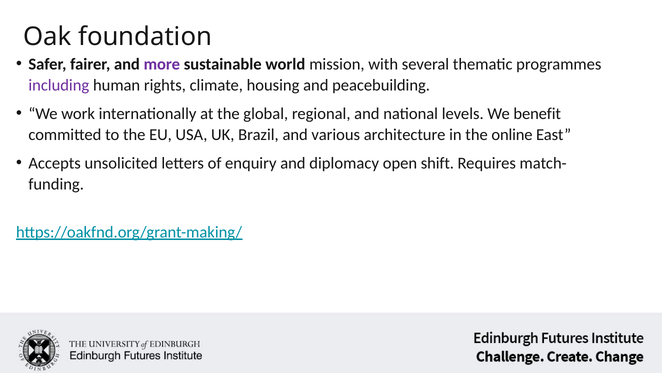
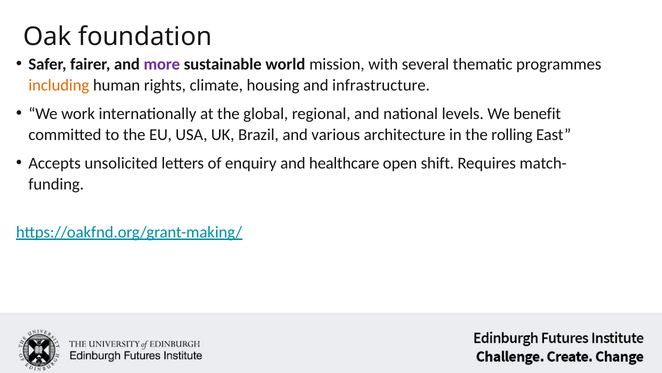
including colour: purple -> orange
peacebuilding: peacebuilding -> infrastructure
online: online -> rolling
diplomacy: diplomacy -> healthcare
